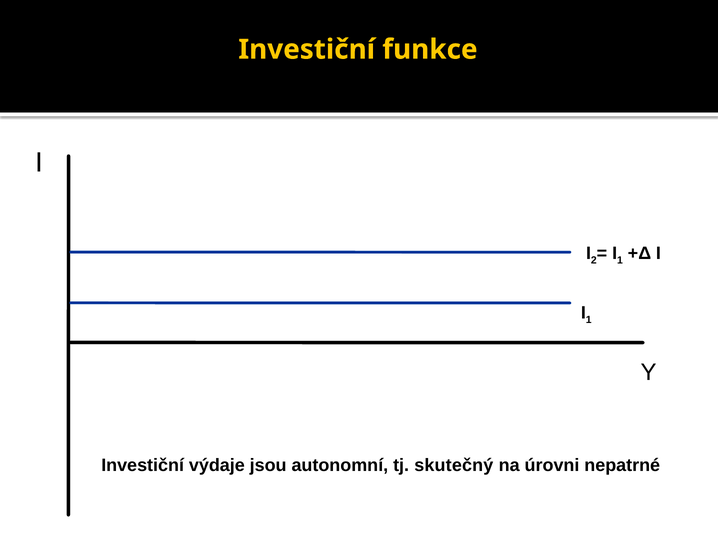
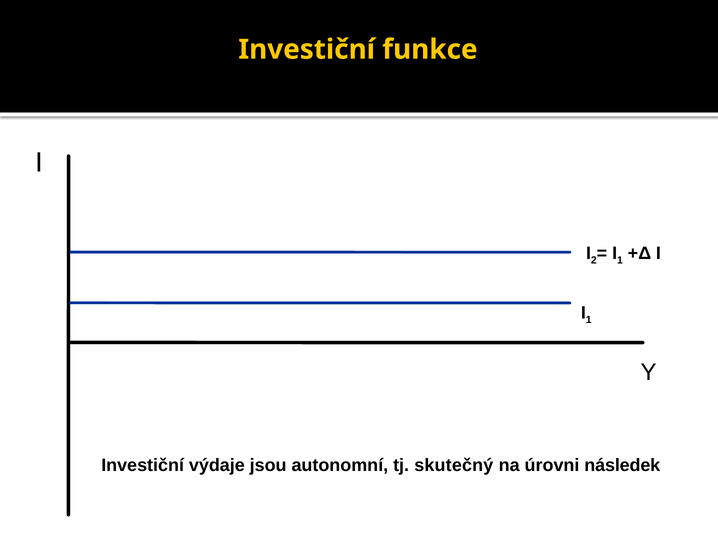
nepatrné: nepatrné -> následek
